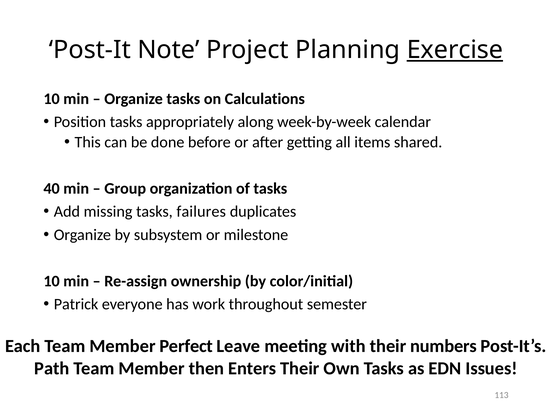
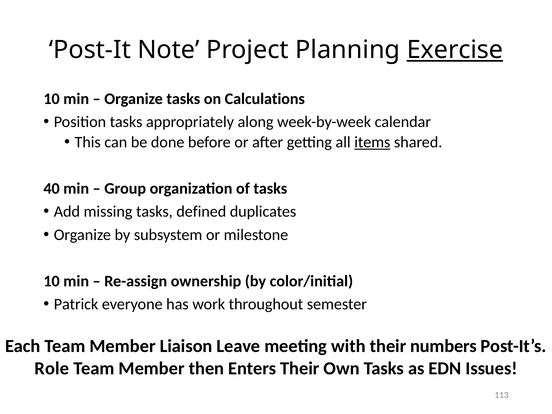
items underline: none -> present
failures: failures -> defined
Perfect: Perfect -> Liaison
Path: Path -> Role
